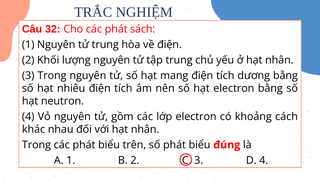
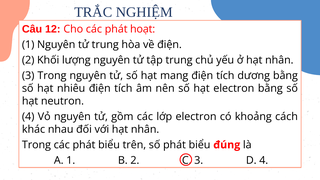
32: 32 -> 12
sách: sách -> hoạt
